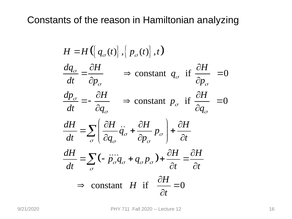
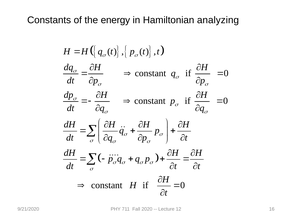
reason: reason -> energy
